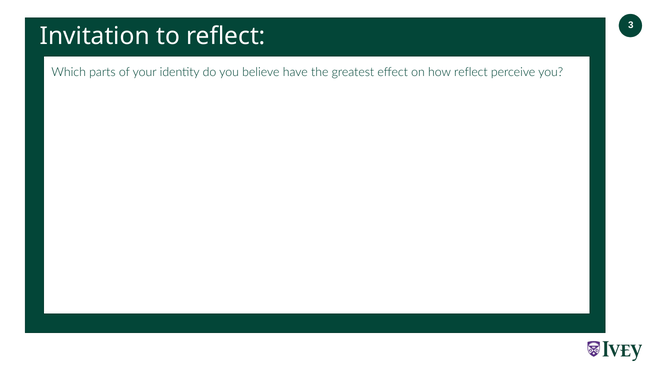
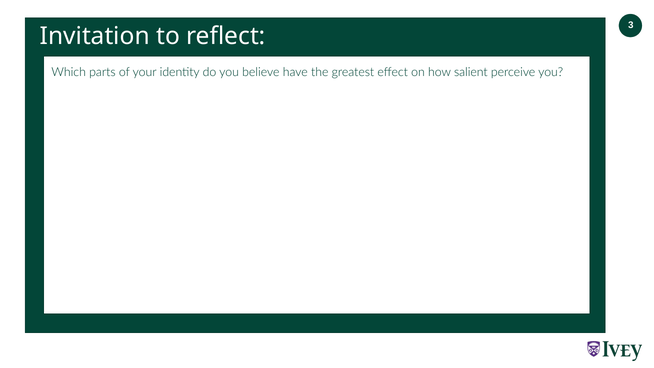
how reflect: reflect -> salient
